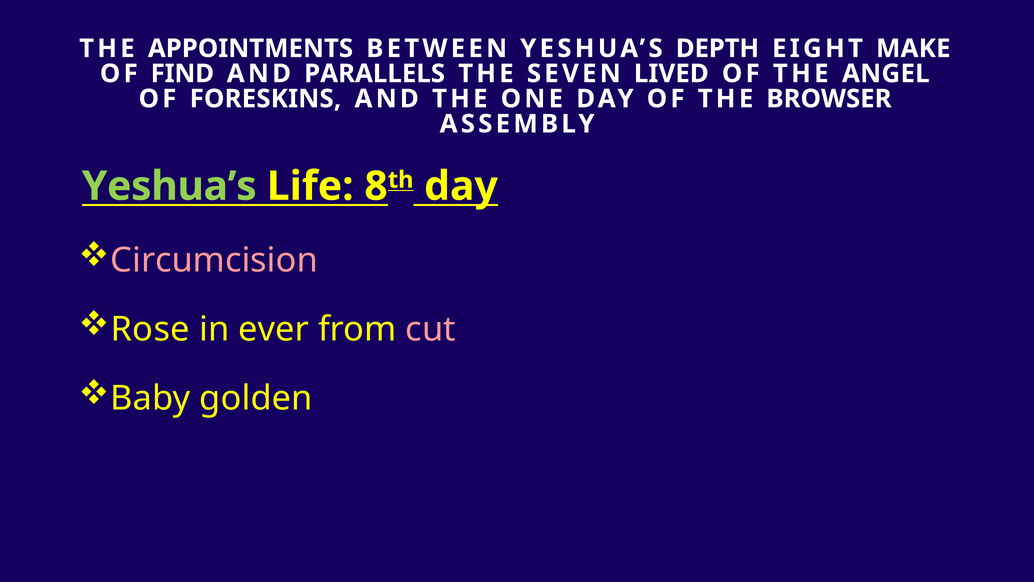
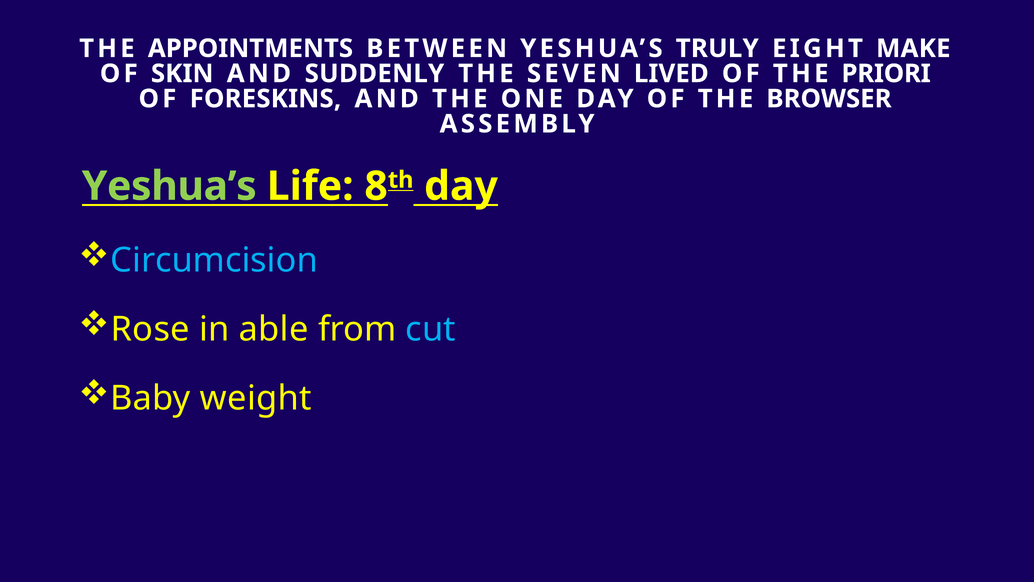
DEPTH: DEPTH -> TRULY
FIND: FIND -> SKIN
PARALLELS: PARALLELS -> SUDDENLY
ANGEL: ANGEL -> PRIORI
Circumcision colour: pink -> light blue
ever: ever -> able
cut colour: pink -> light blue
golden: golden -> weight
